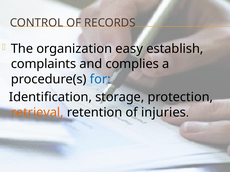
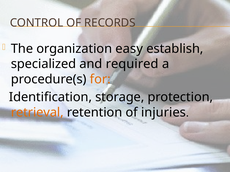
complaints: complaints -> specialized
complies: complies -> required
for colour: blue -> orange
